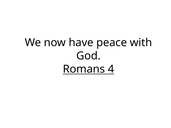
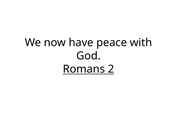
4: 4 -> 2
